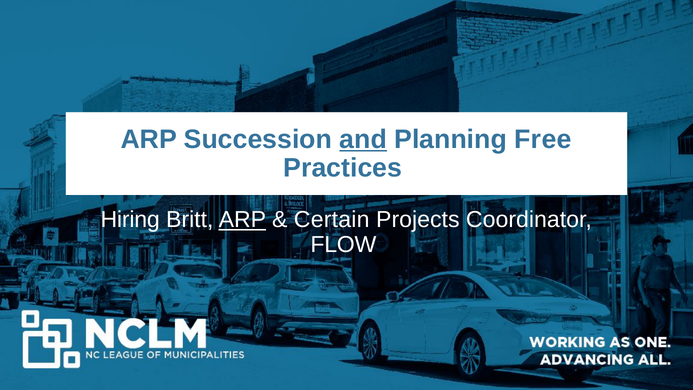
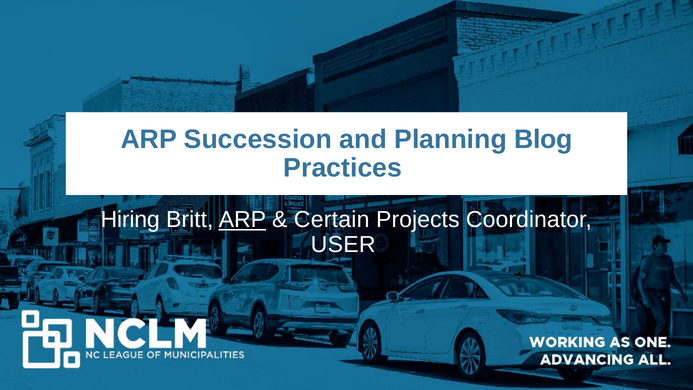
and underline: present -> none
Free: Free -> Blog
FLOW: FLOW -> USER
